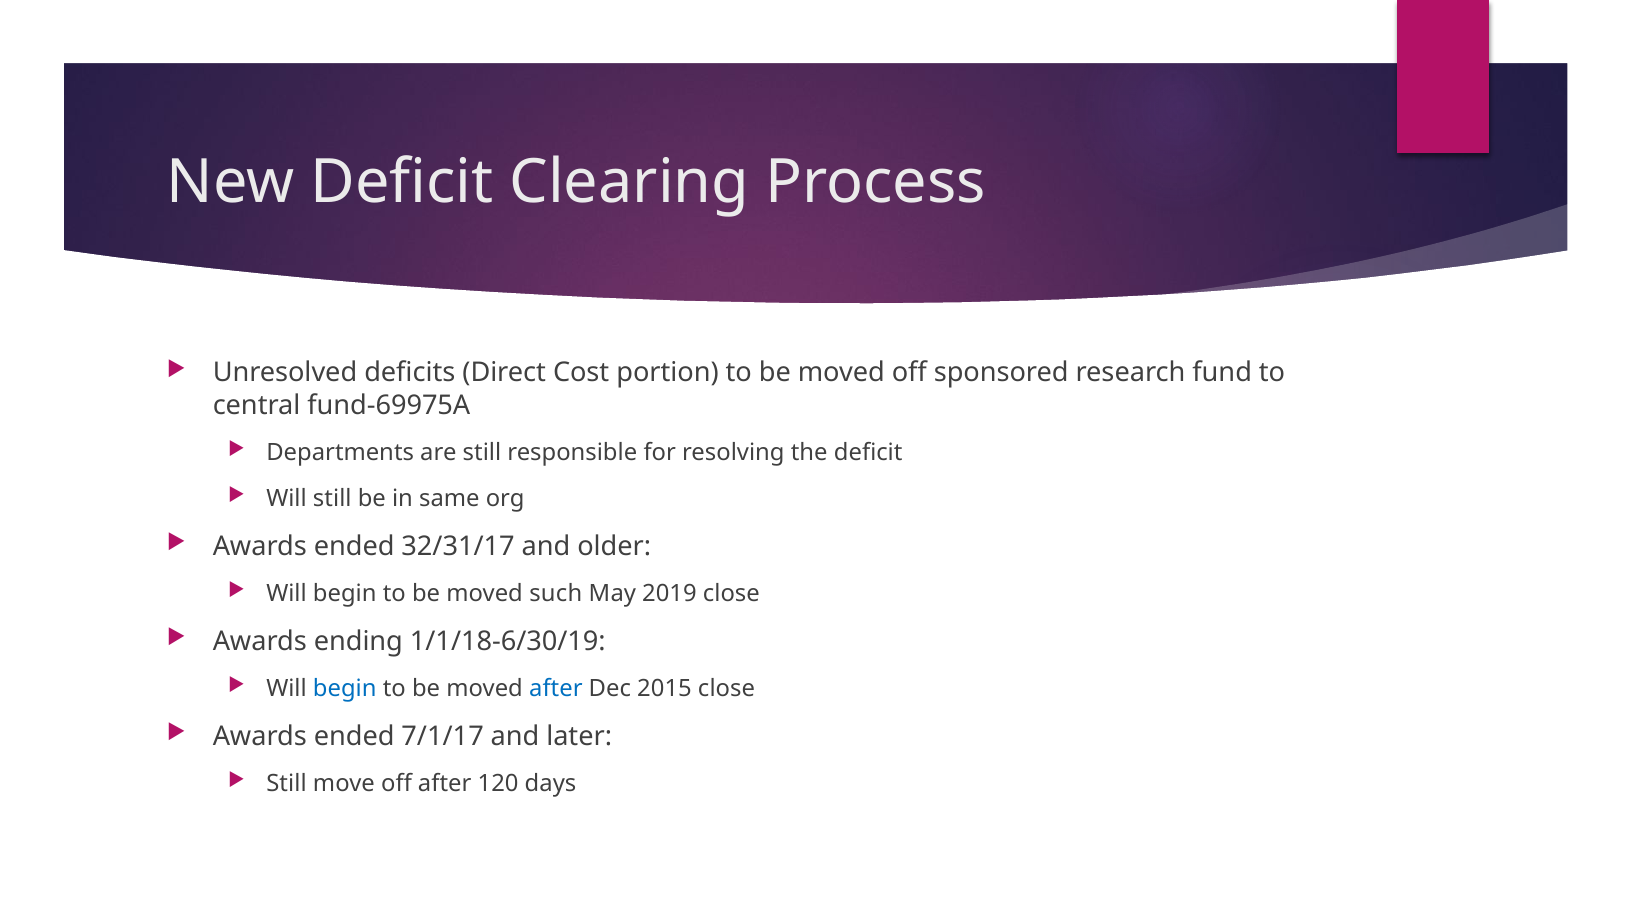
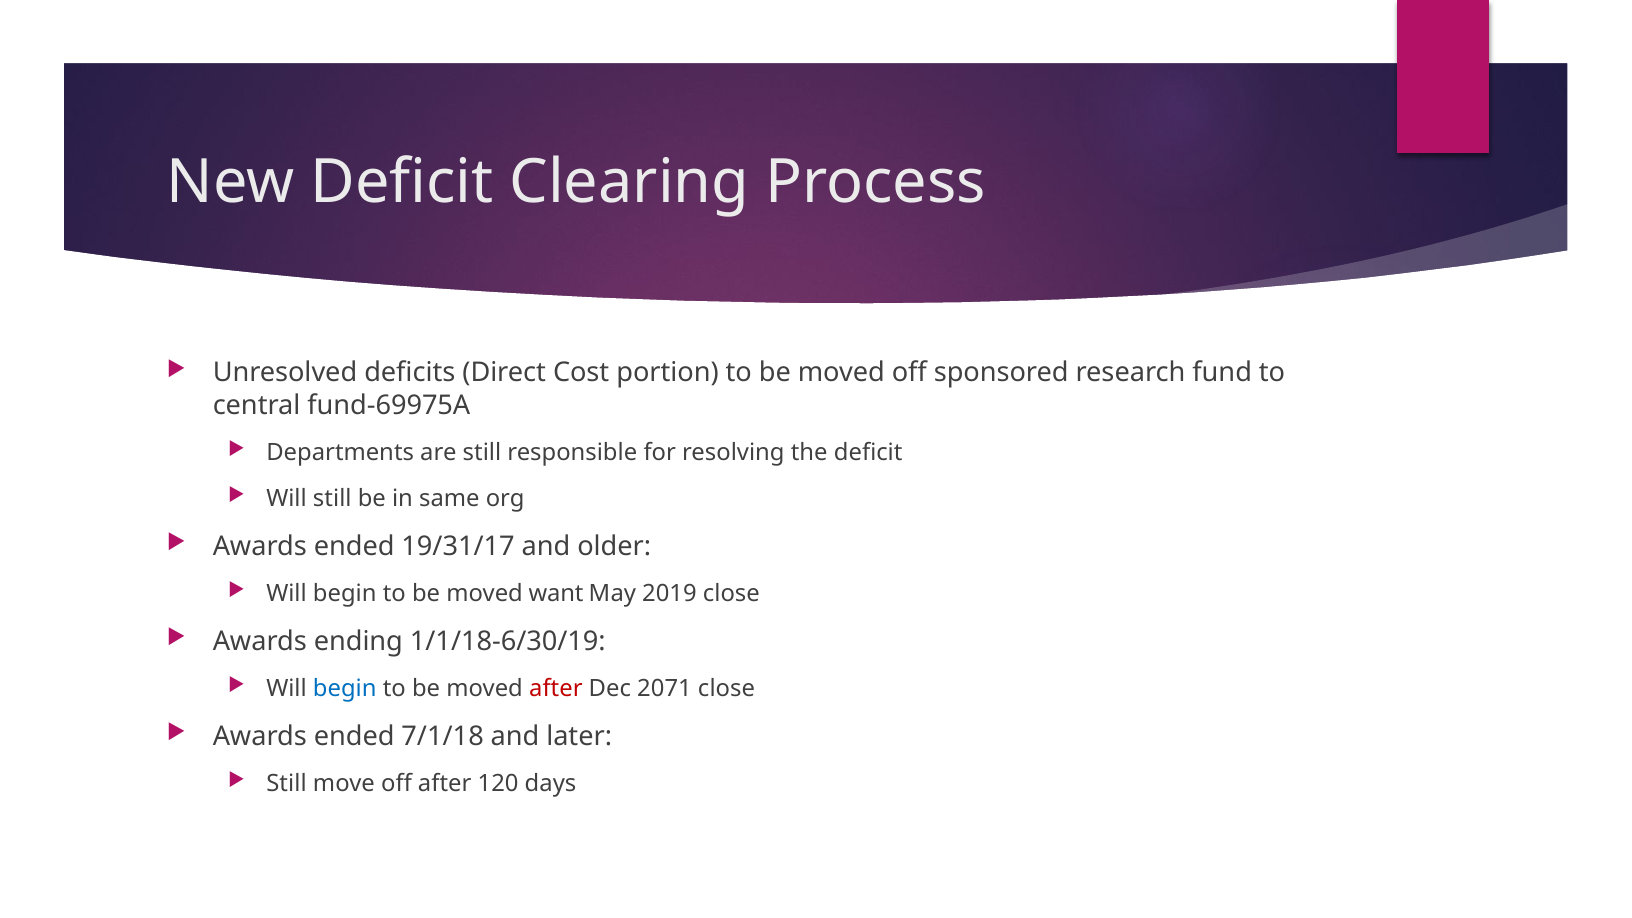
32/31/17: 32/31/17 -> 19/31/17
such: such -> want
after at (556, 689) colour: blue -> red
2015: 2015 -> 2071
7/1/17: 7/1/17 -> 7/1/18
